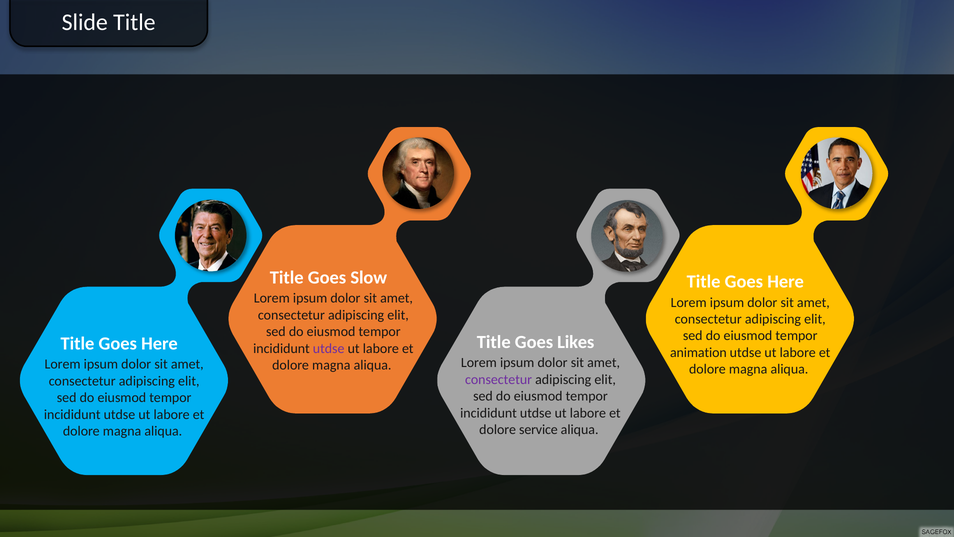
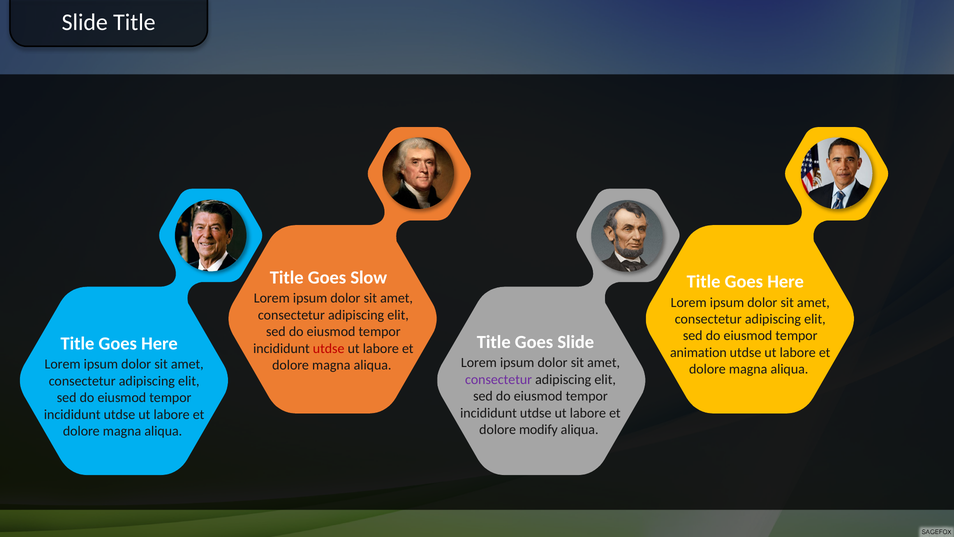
Goes Likes: Likes -> Slide
utdse at (329, 348) colour: purple -> red
service: service -> modify
